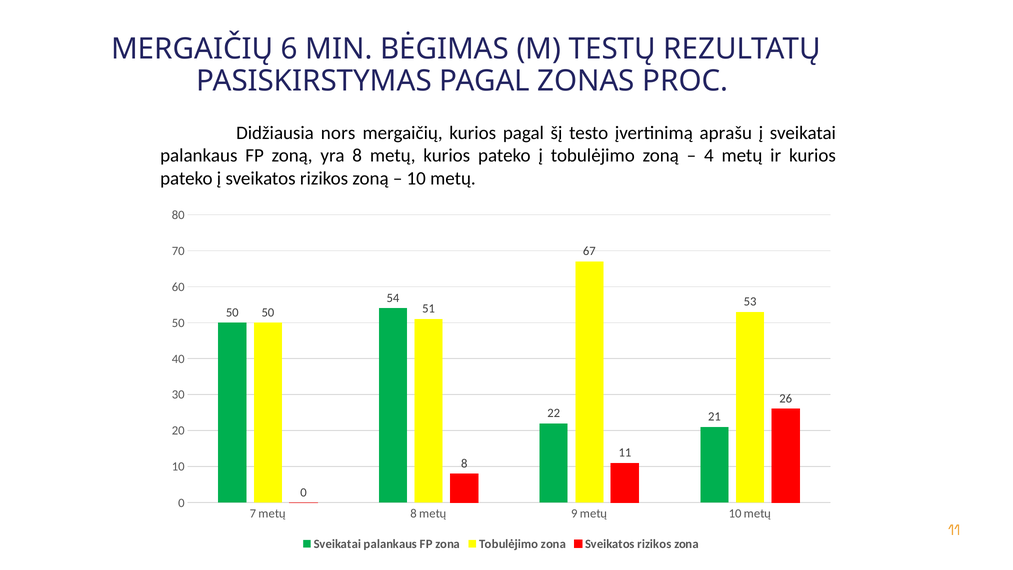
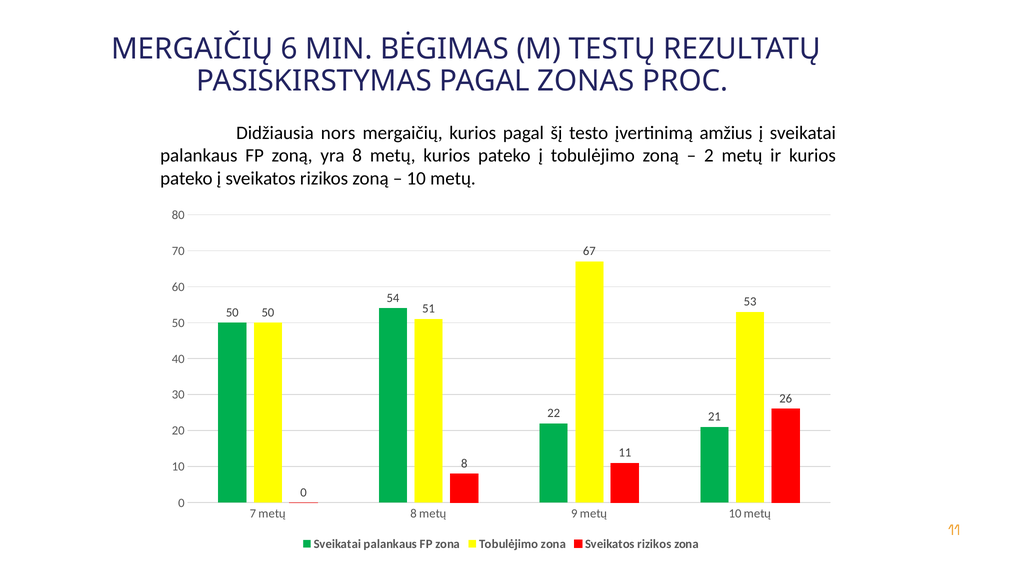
aprašu: aprašu -> amžius
4: 4 -> 2
